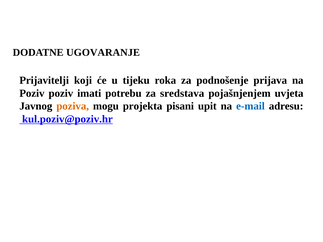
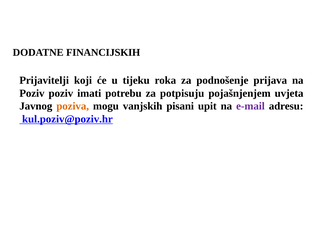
UGOVARANJE: UGOVARANJE -> FINANCIJSKIH
sredstava: sredstava -> potpisuju
projekta: projekta -> vanjskih
e-mail colour: blue -> purple
